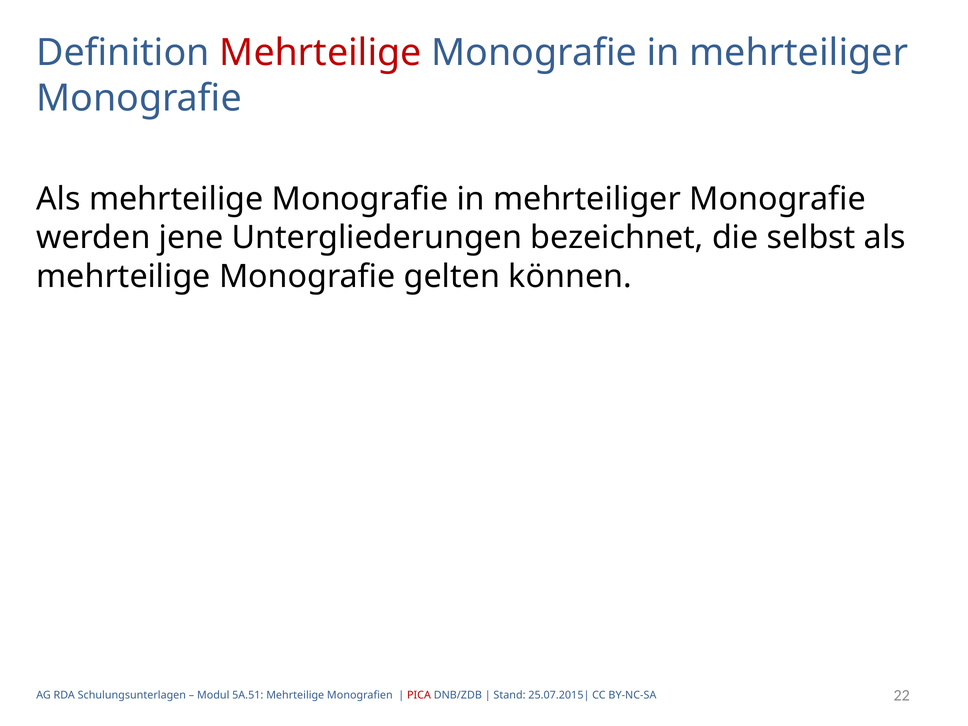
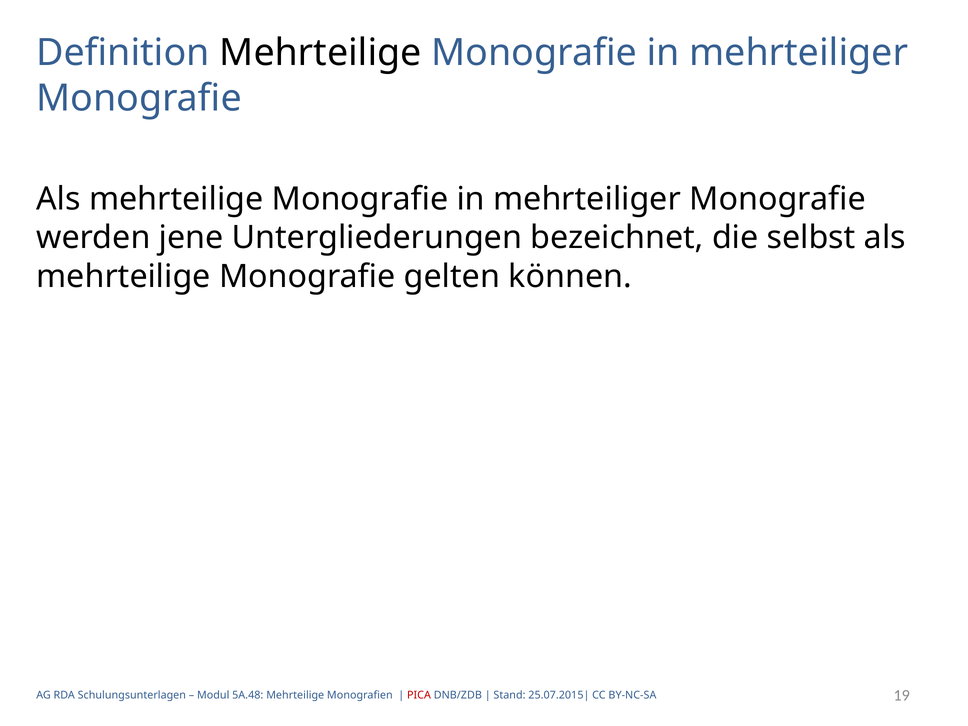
Mehrteilige at (321, 53) colour: red -> black
5A.51: 5A.51 -> 5A.48
22: 22 -> 19
